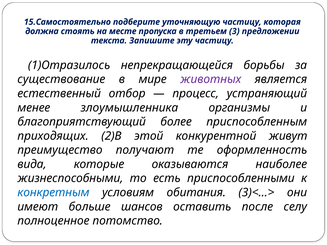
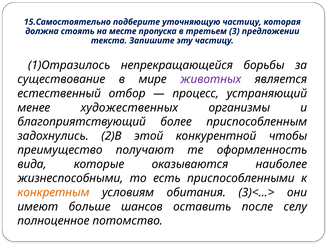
злоумышленника: злоумышленника -> художественных
приходящих: приходящих -> задохнулись
живут: живут -> чтобы
конкретным colour: blue -> orange
